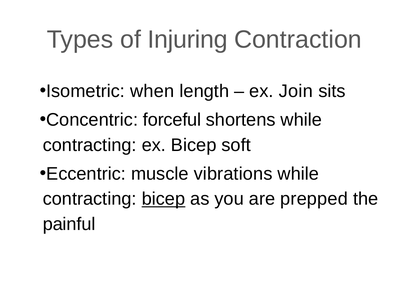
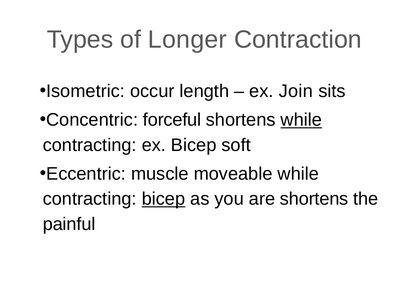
Injuring: Injuring -> Longer
when: when -> occur
while at (301, 120) underline: none -> present
vibrations: vibrations -> moveable
are prepped: prepped -> shortens
